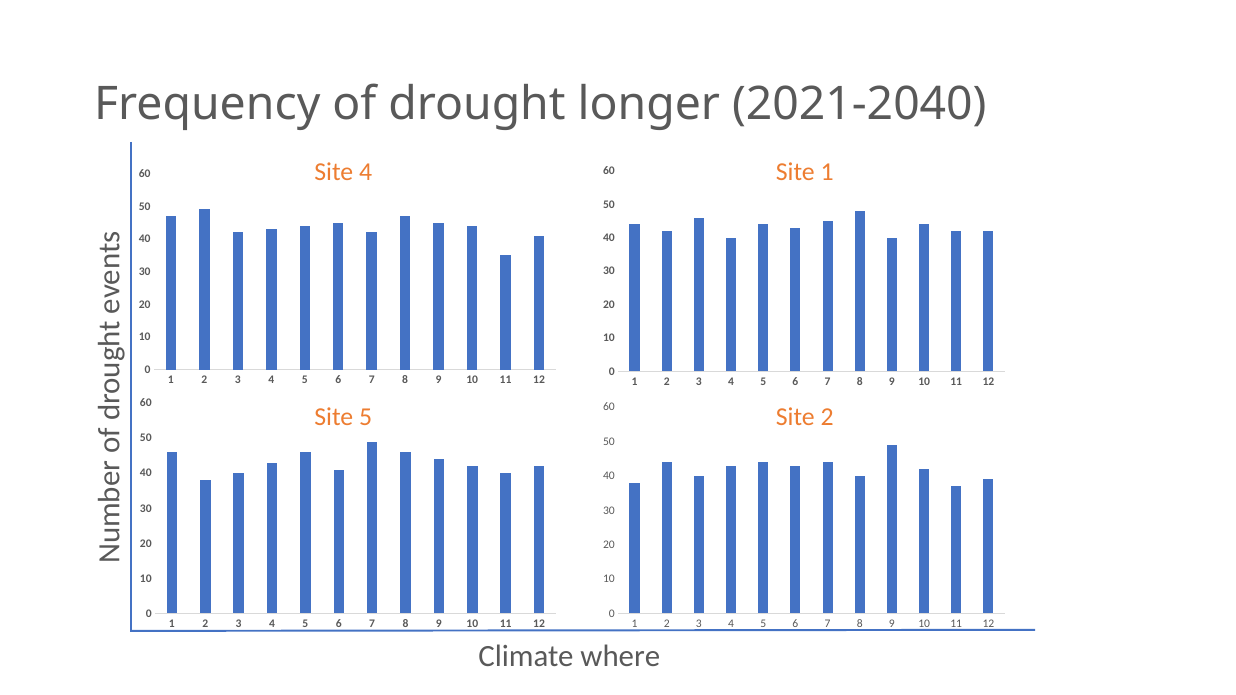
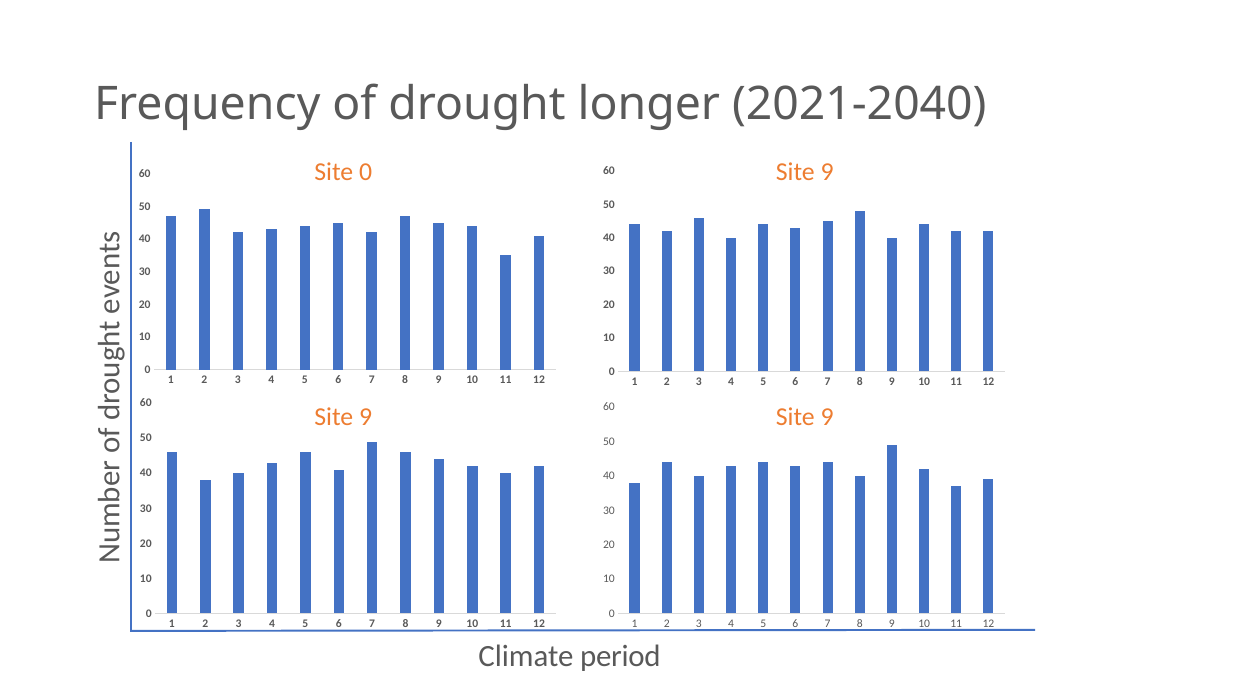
Site 4: 4 -> 0
1 at (827, 173): 1 -> 9
5 at (366, 418): 5 -> 9
2 at (827, 418): 2 -> 9
where: where -> period
